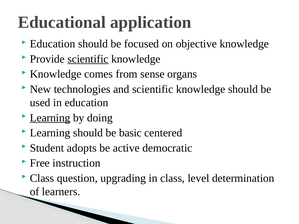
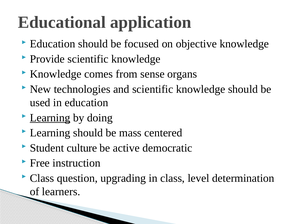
scientific at (88, 59) underline: present -> none
basic: basic -> mass
adopts: adopts -> culture
